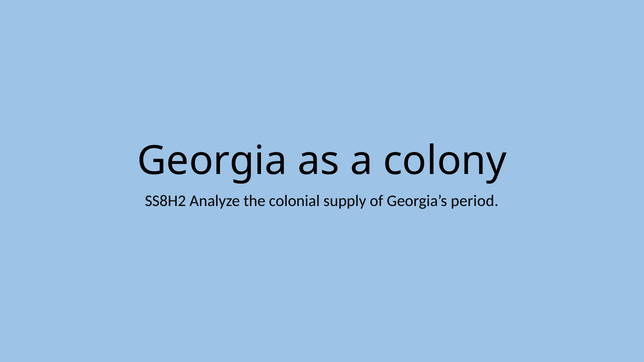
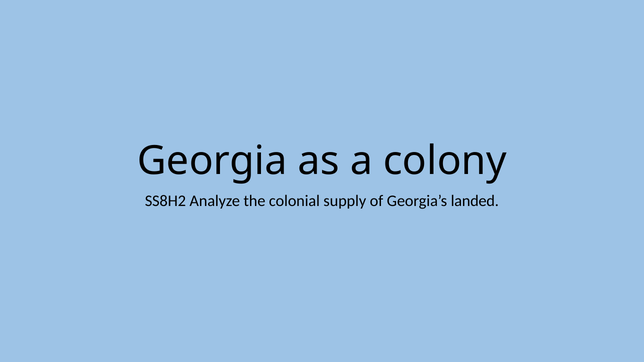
period: period -> landed
